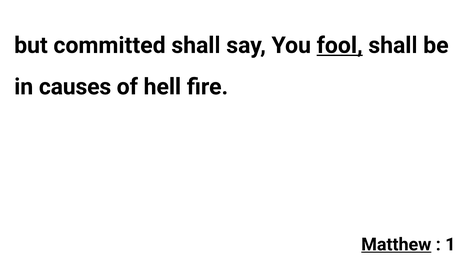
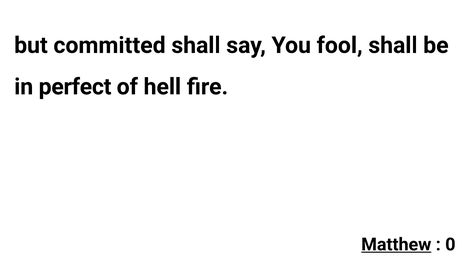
fool underline: present -> none
causes: causes -> perfect
1: 1 -> 0
